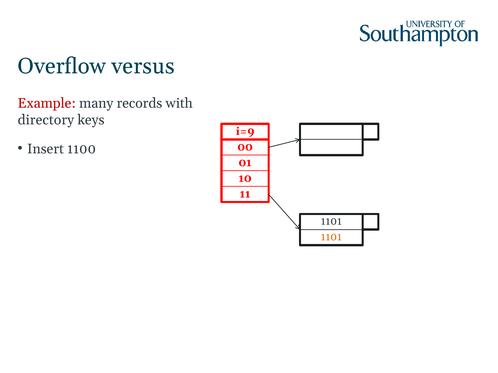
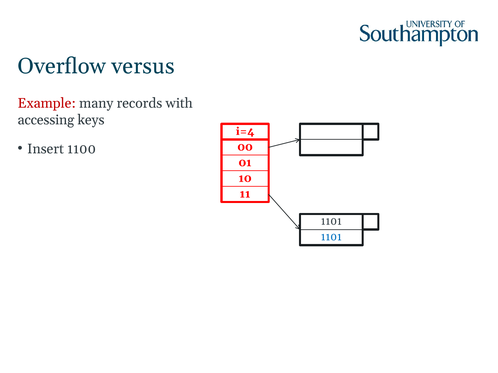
directory: directory -> accessing
i=9: i=9 -> i=4
1101 at (331, 237) colour: orange -> blue
